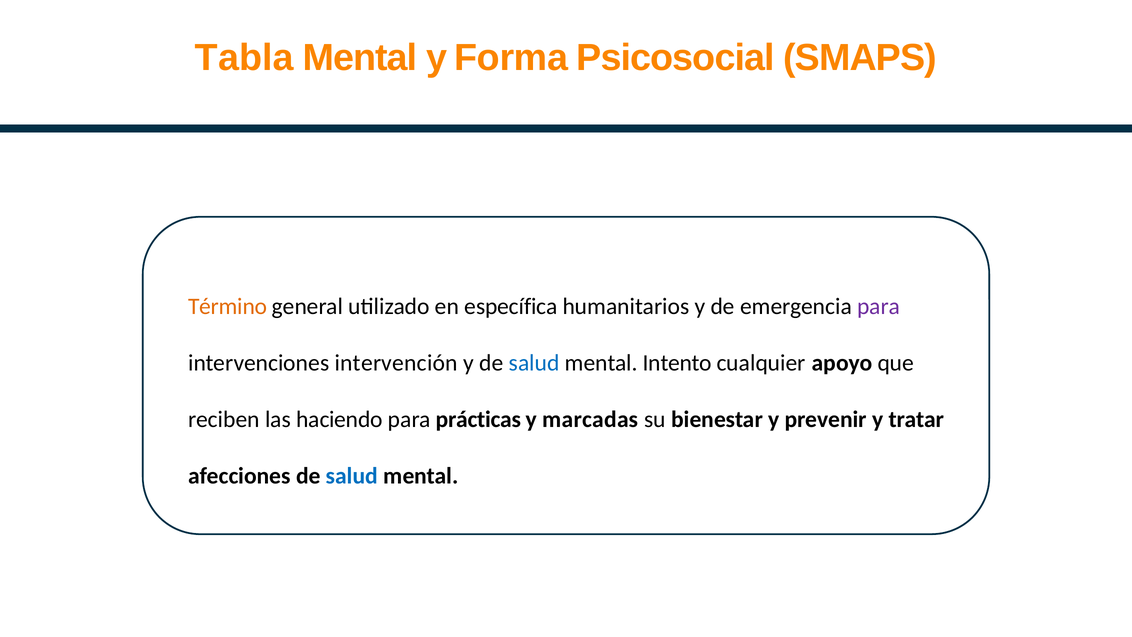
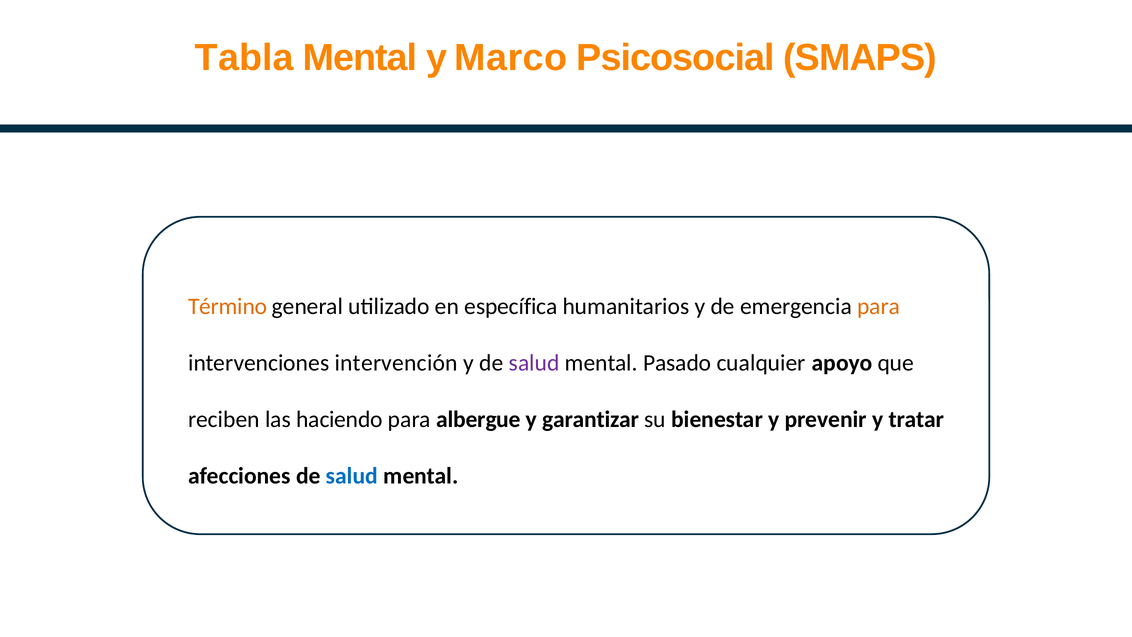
Forma: Forma -> Marco
para at (879, 306) colour: purple -> orange
salud at (534, 363) colour: blue -> purple
Intento: Intento -> Pasado
prácticas: prácticas -> albergue
marcadas: marcadas -> garantizar
